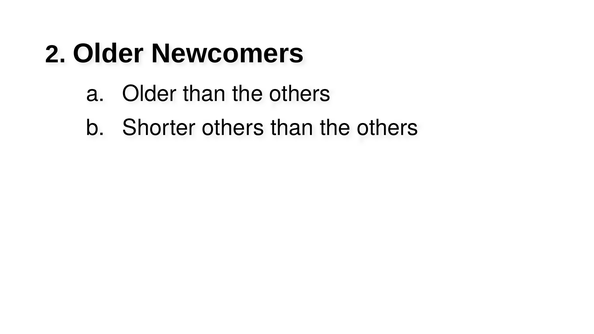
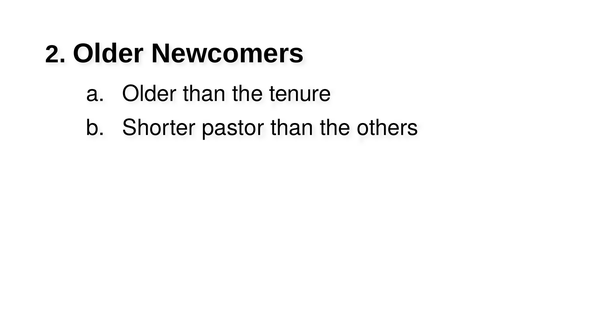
Older than the others: others -> tenure
Shorter others: others -> pastor
